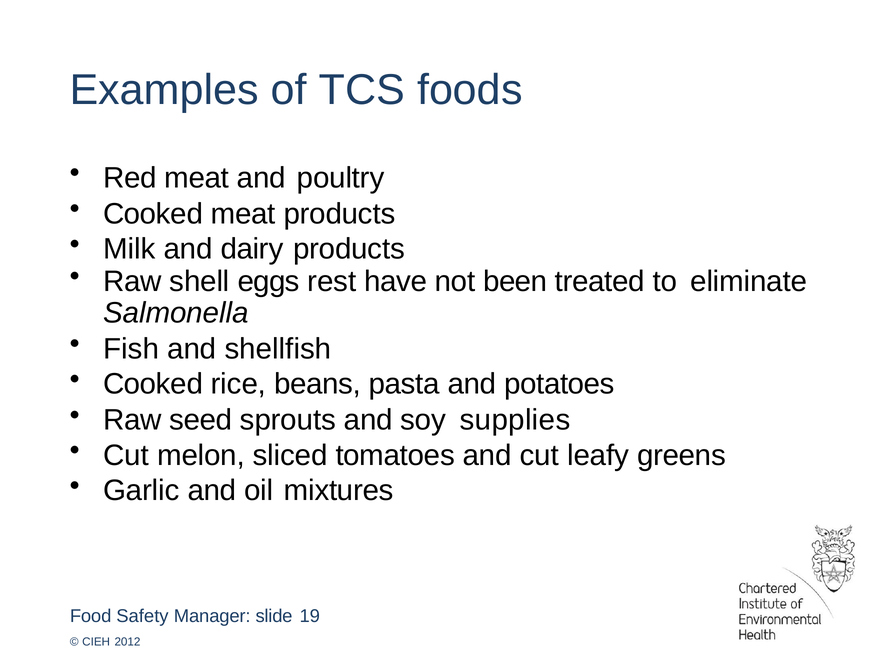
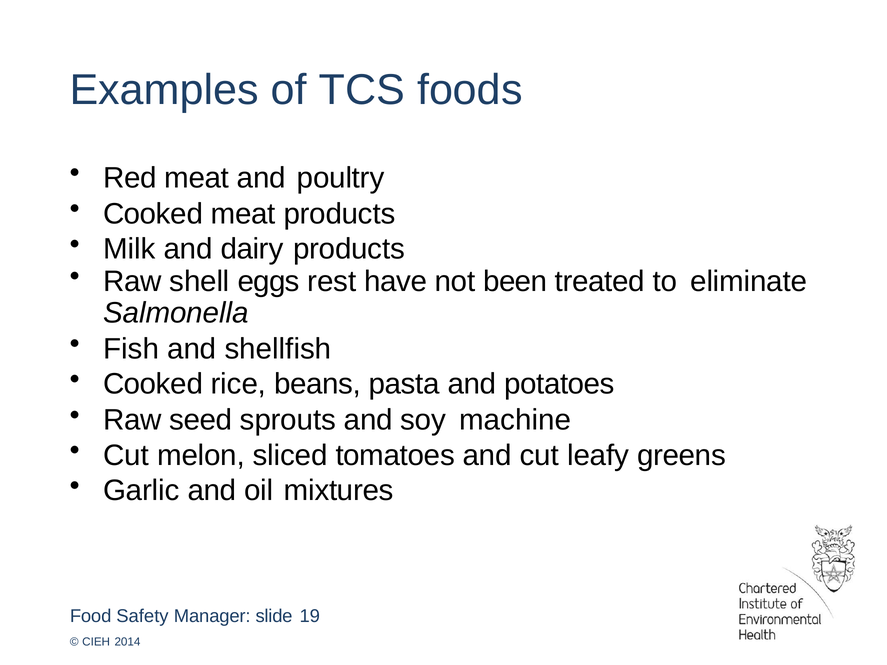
supplies: supplies -> machine
2012: 2012 -> 2014
